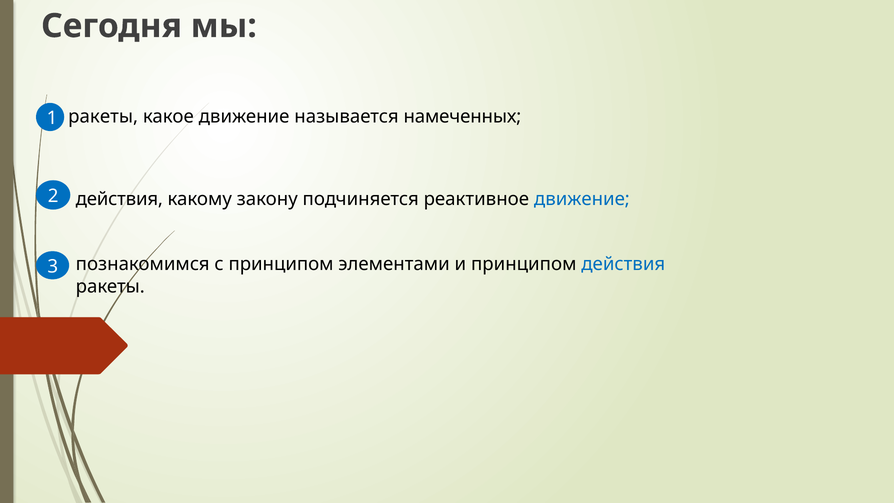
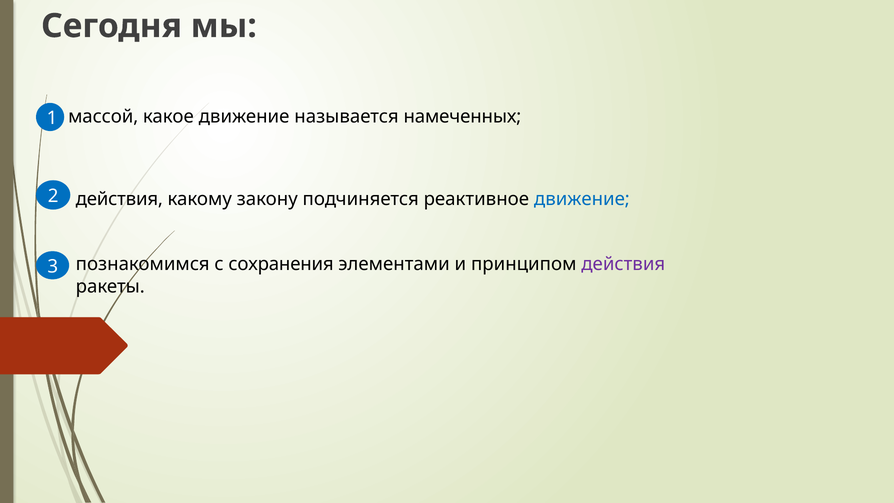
1 ракеты: ракеты -> массой
с принципом: принципом -> сохранения
действия at (623, 264) colour: blue -> purple
